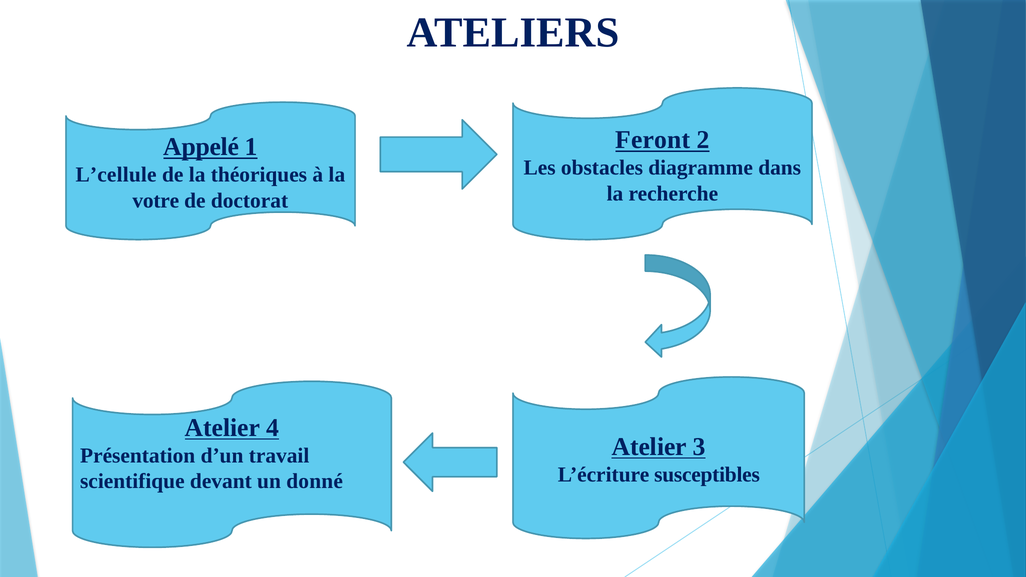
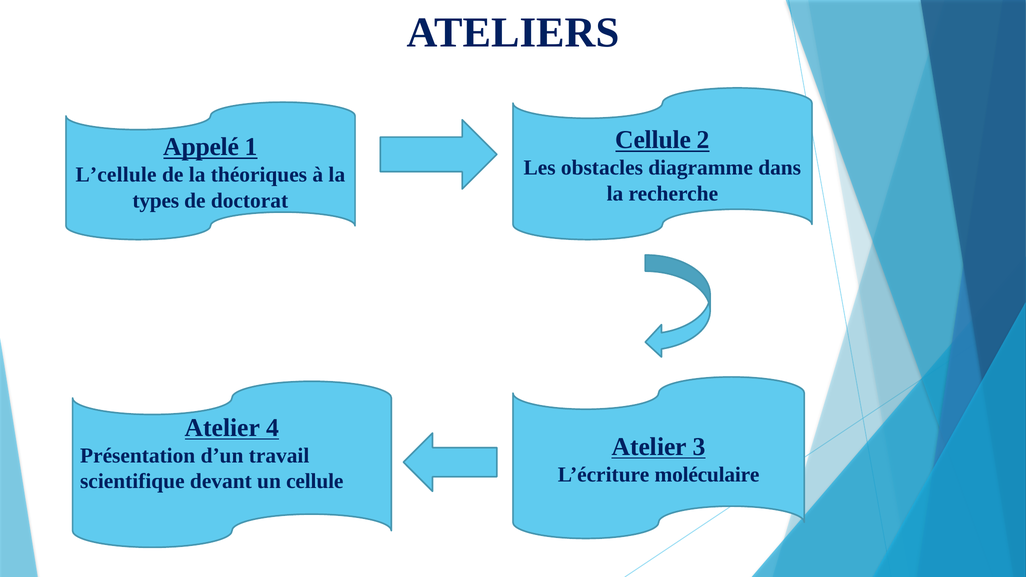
Feront at (653, 140): Feront -> Cellule
votre: votre -> types
susceptibles: susceptibles -> moléculaire
un donné: donné -> cellule
